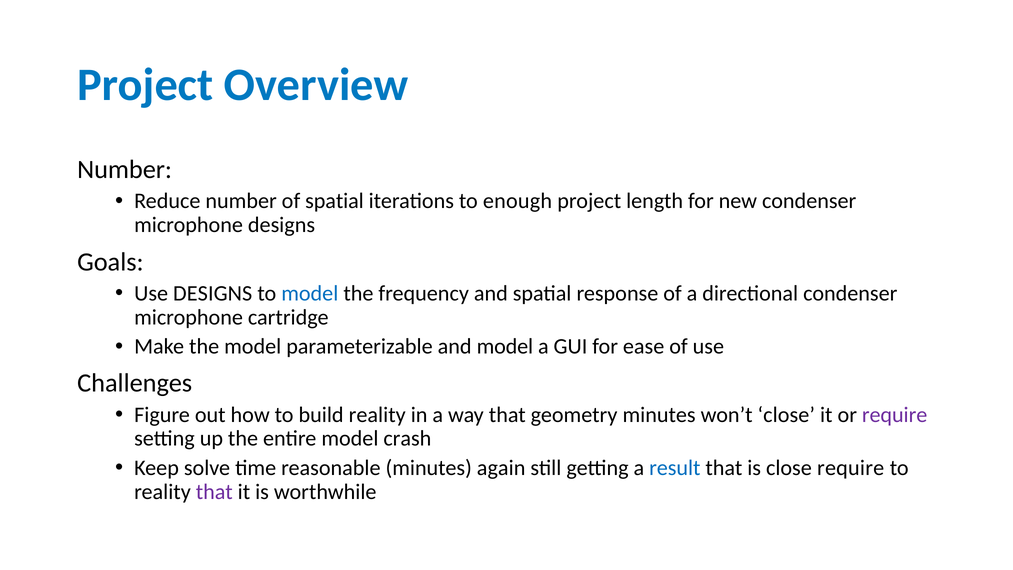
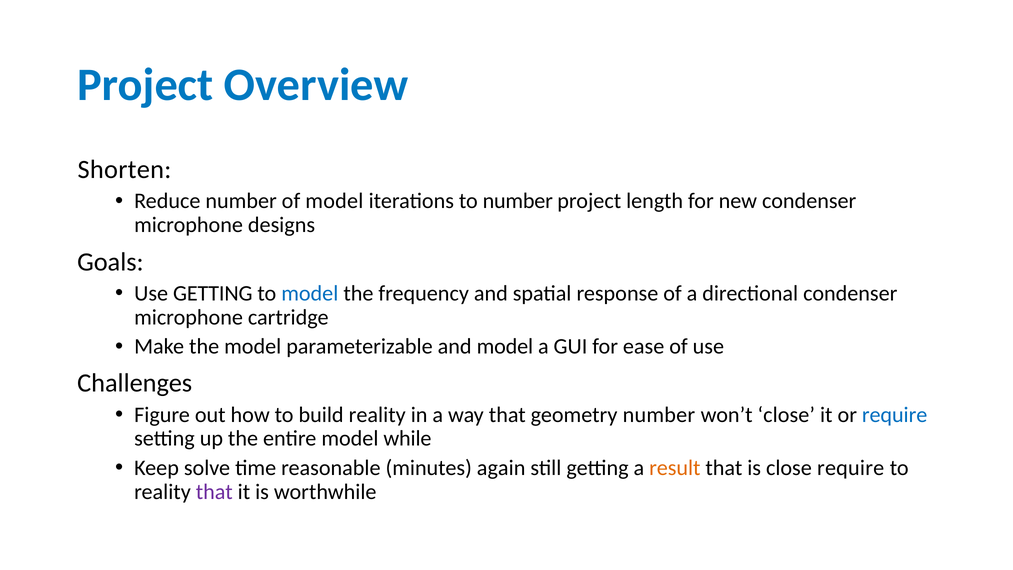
Number at (125, 170): Number -> Shorten
of spatial: spatial -> model
to enough: enough -> number
Use DESIGNS: DESIGNS -> GETTING
geometry minutes: minutes -> number
require at (895, 415) colour: purple -> blue
crash: crash -> while
result colour: blue -> orange
